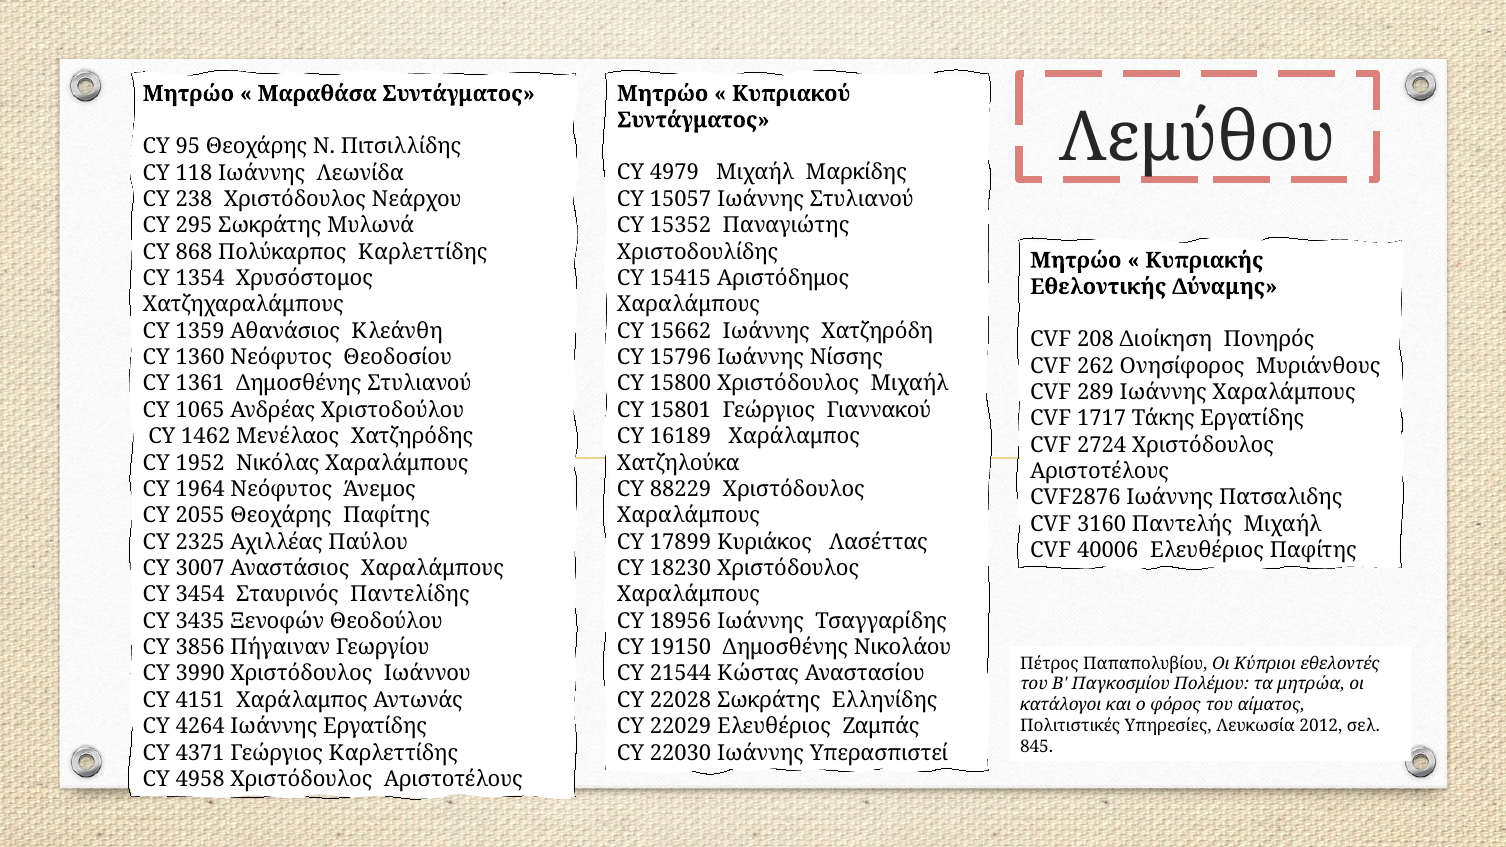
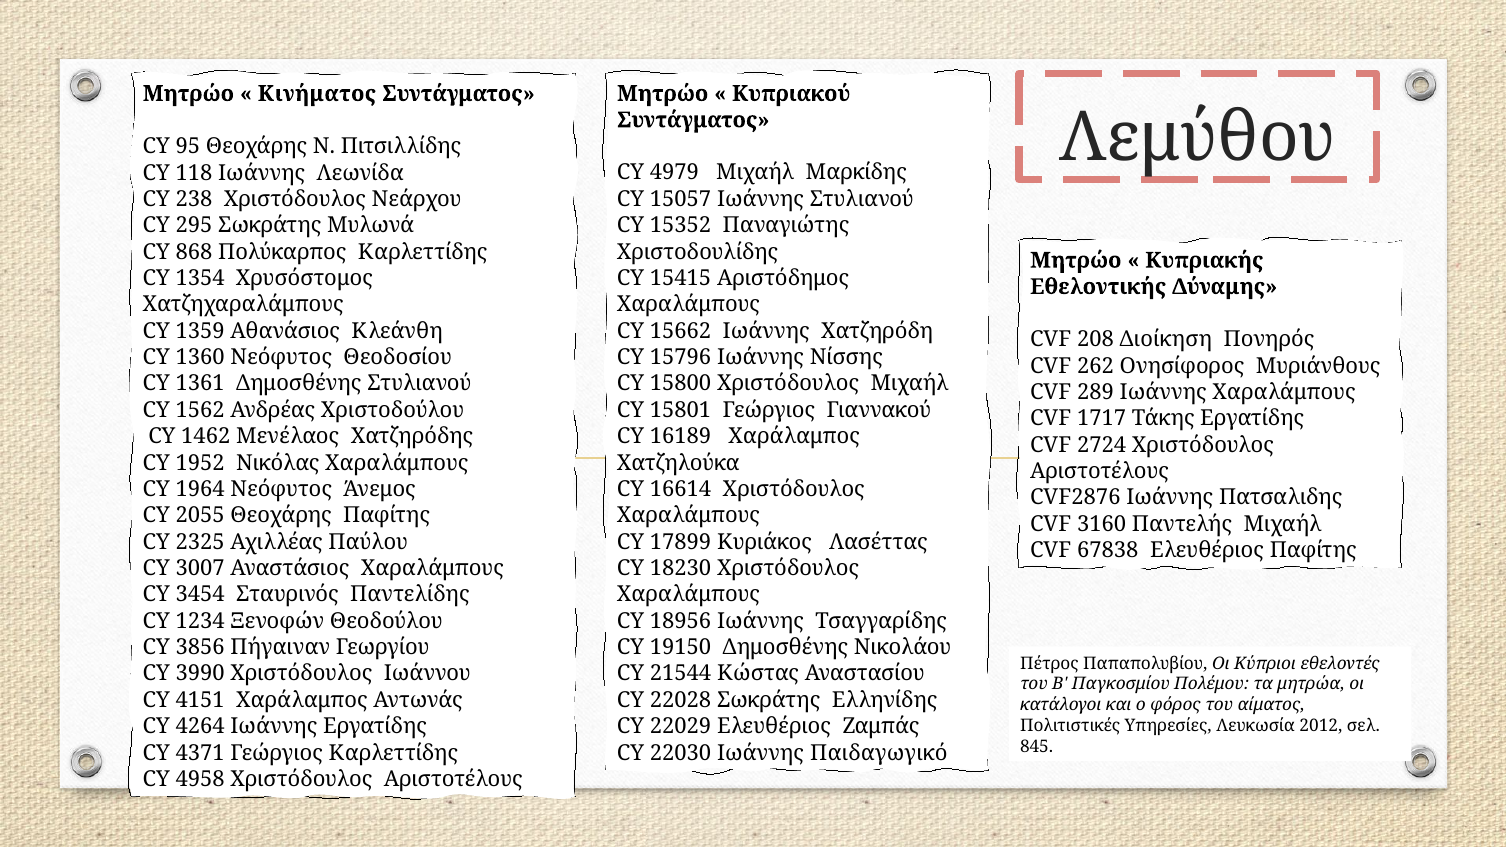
Μαραθάσα: Μαραθάσα -> Κινήματος
1065: 1065 -> 1562
88229: 88229 -> 16614
40006: 40006 -> 67838
3435: 3435 -> 1234
Υπερασπιστεί: Υπερασπιστεί -> Παιδαγωγικό
